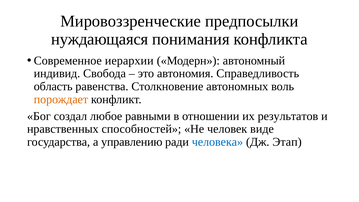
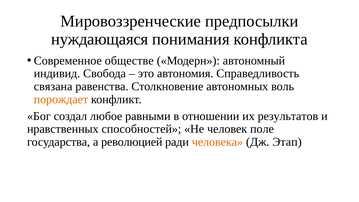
иерархии: иерархии -> обществе
область: область -> связана
виде: виде -> поле
управлению: управлению -> революцией
человека colour: blue -> orange
